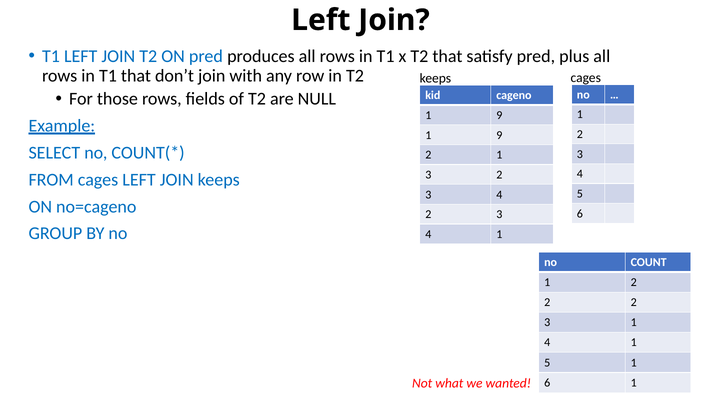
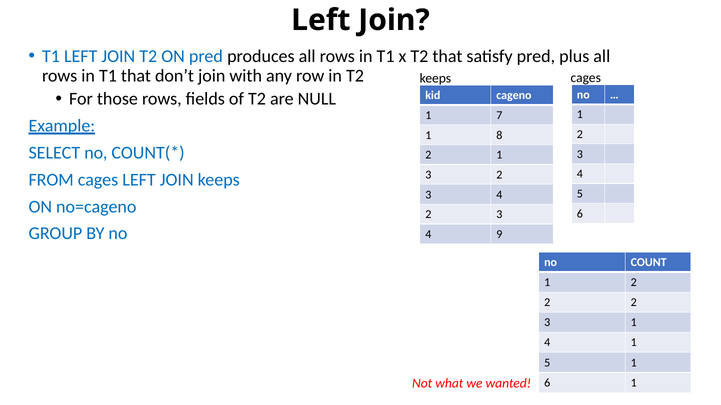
9 at (499, 115): 9 -> 7
9 at (499, 135): 9 -> 8
1 at (499, 234): 1 -> 9
